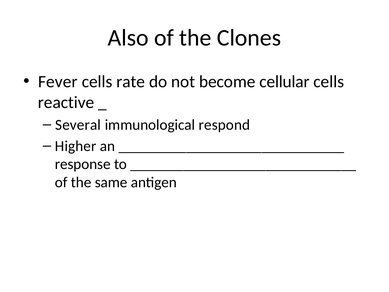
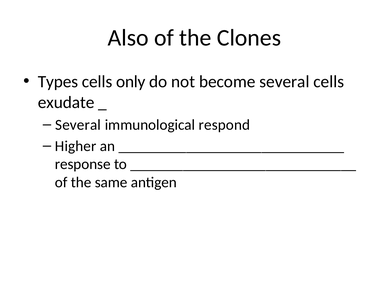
Fever: Fever -> Types
rate: rate -> only
become cellular: cellular -> several
reactive: reactive -> exudate
